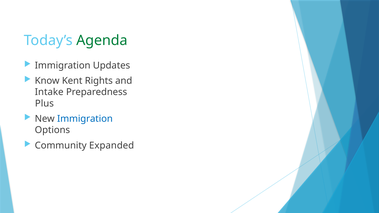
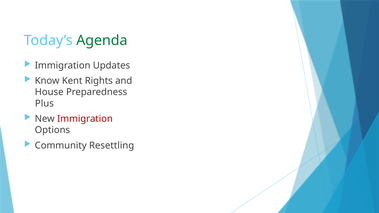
Intake: Intake -> House
Immigration at (85, 119) colour: blue -> red
Expanded: Expanded -> Resettling
